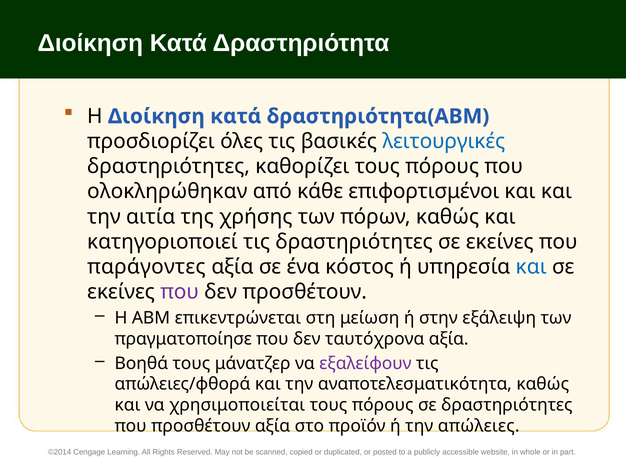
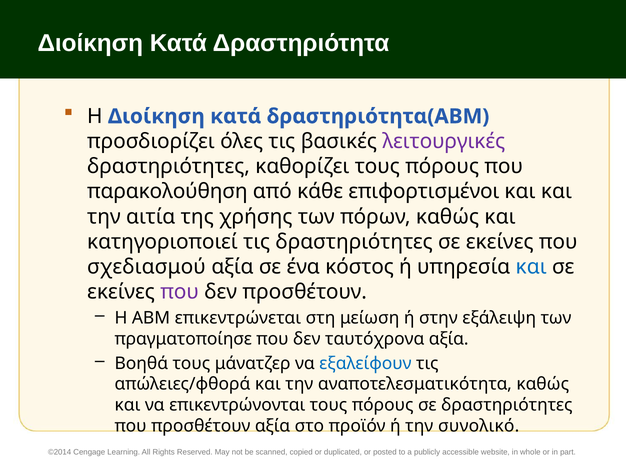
λειτουργικές colour: blue -> purple
ολοκληρώθηκαν: ολοκληρώθηκαν -> παρακολούθηση
παράγοντες: παράγοντες -> σχεδιασμού
εξαλείφουν colour: purple -> blue
χρησιμοποιείται: χρησιμοποιείται -> επικεντρώνονται
απώλειες: απώλειες -> συνολικό
